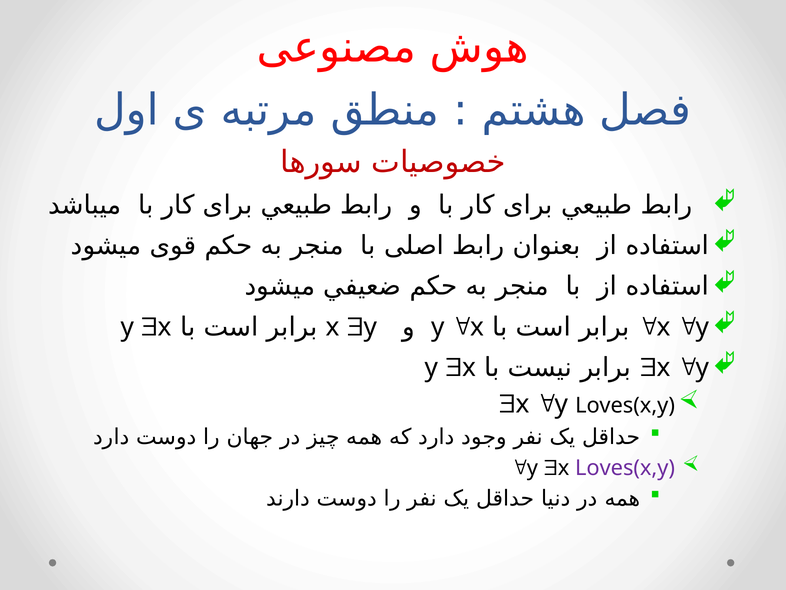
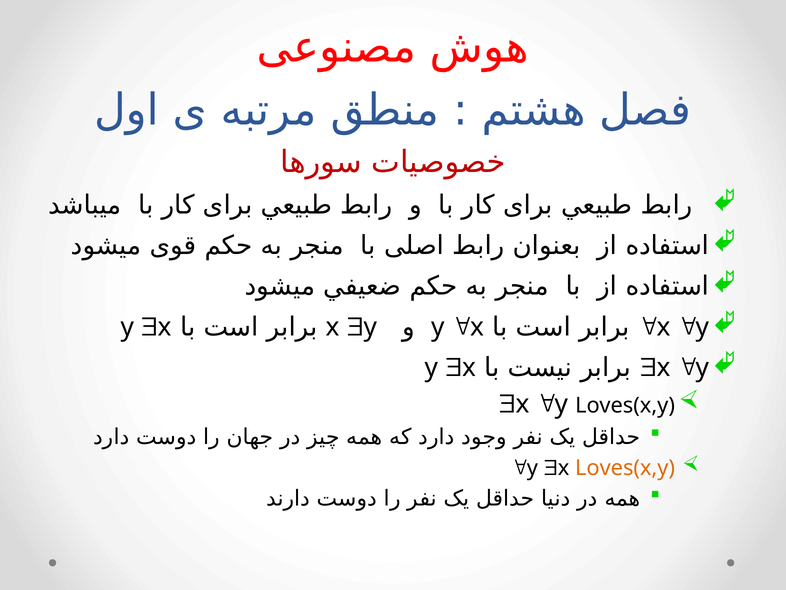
Loves(x,y at (625, 467) colour: purple -> orange
